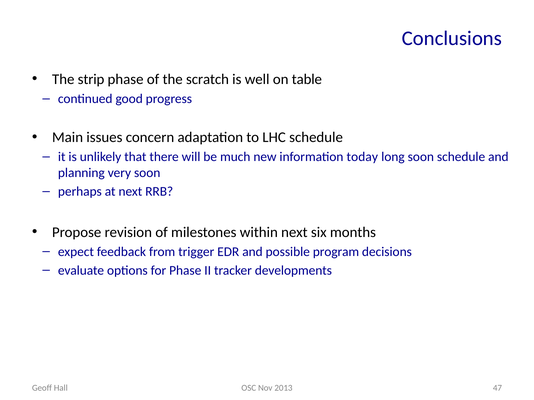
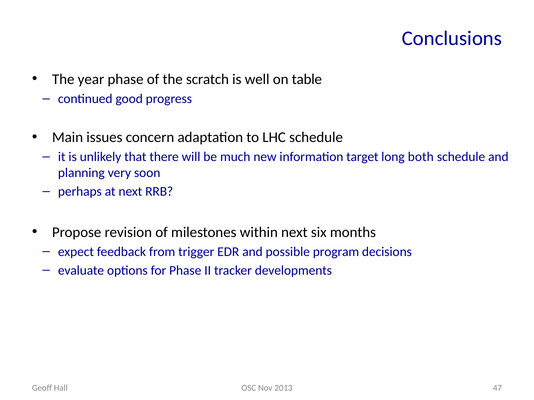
strip: strip -> year
today: today -> target
long soon: soon -> both
